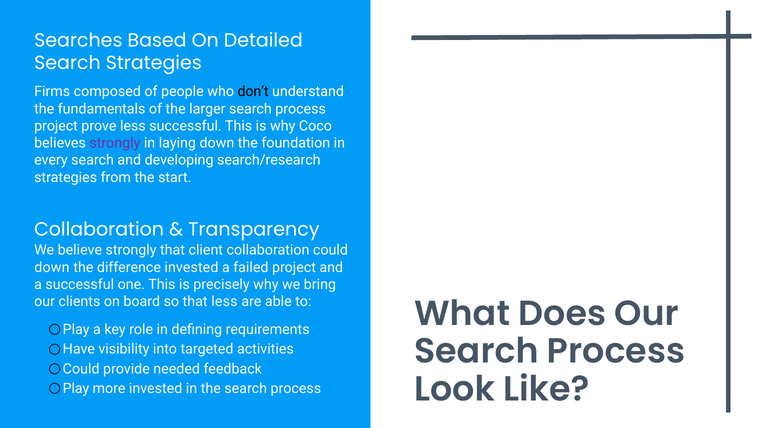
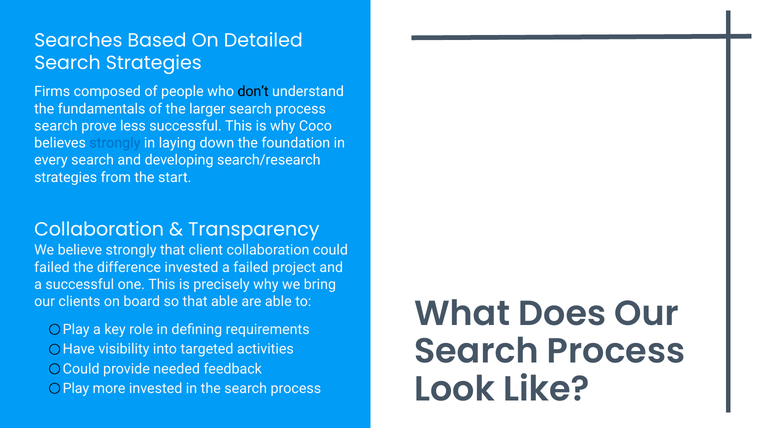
project at (56, 126): project -> search
strongly at (115, 143) colour: purple -> blue
down at (52, 267): down -> failed
that less: less -> able
